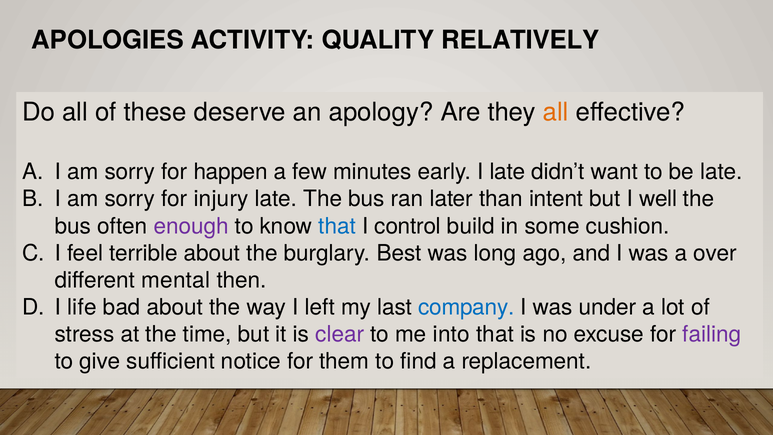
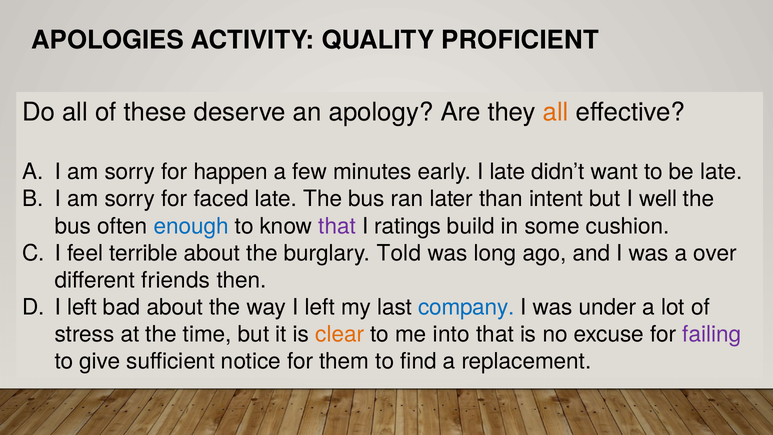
RELATIVELY: RELATIVELY -> PROFICIENT
injury: injury -> faced
enough colour: purple -> blue
that at (337, 226) colour: blue -> purple
control: control -> ratings
Best: Best -> Told
mental: mental -> friends
life at (82, 307): life -> left
clear colour: purple -> orange
